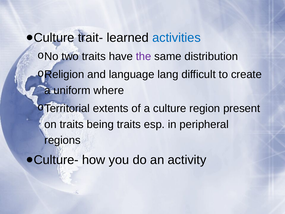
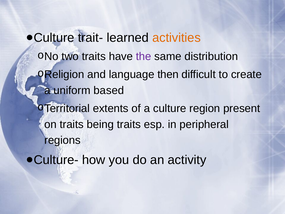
activities colour: blue -> orange
lang: lang -> then
where: where -> based
